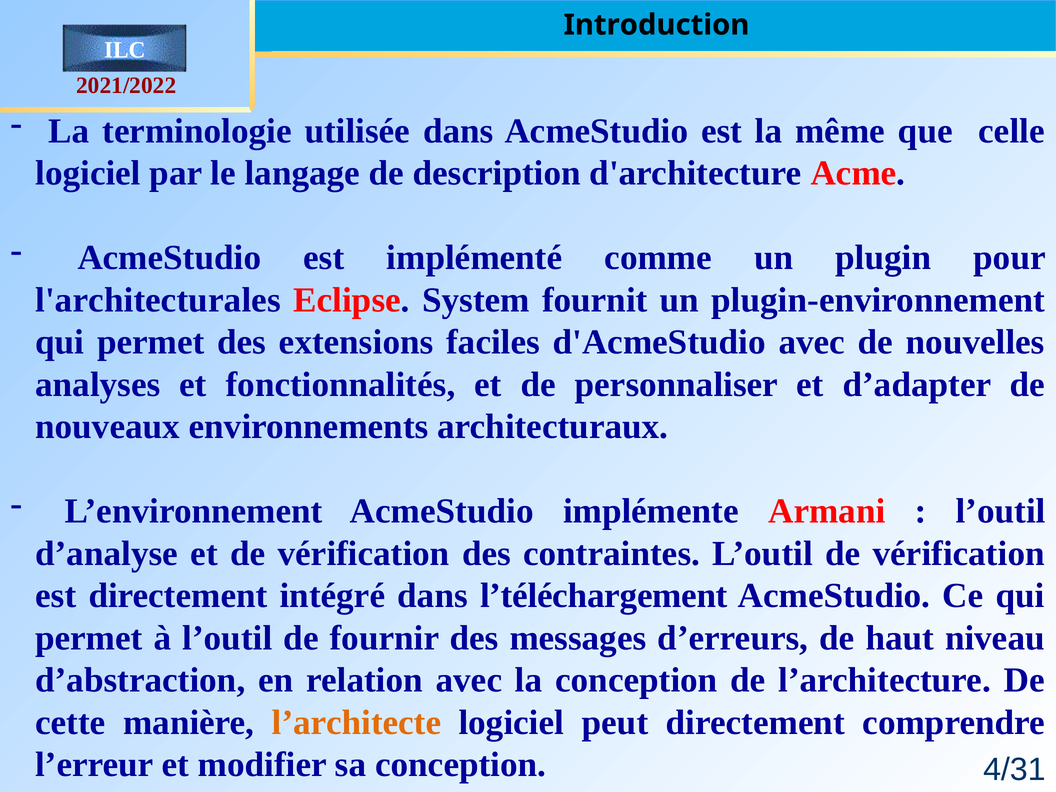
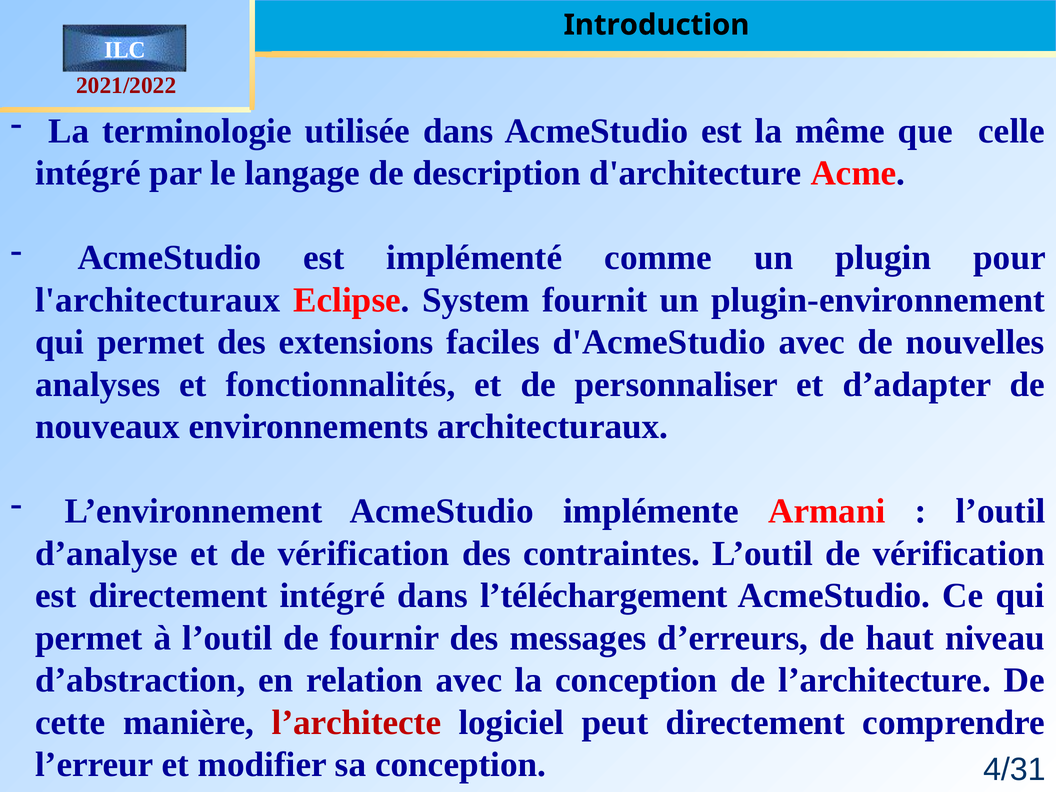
logiciel at (88, 173): logiciel -> intégré
l'architecturales: l'architecturales -> l'architecturaux
l’architecte colour: orange -> red
